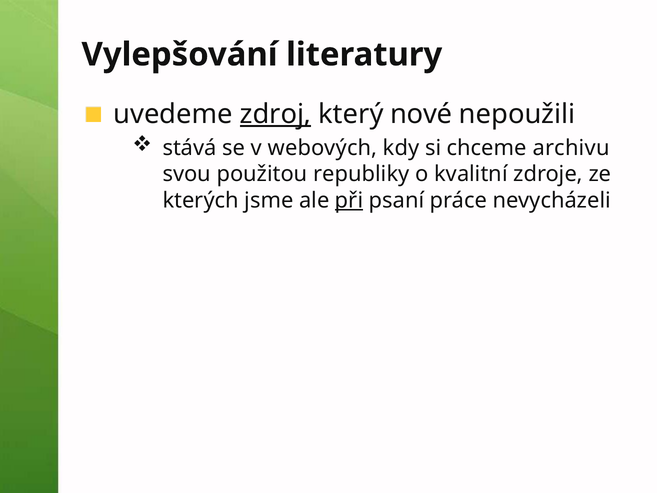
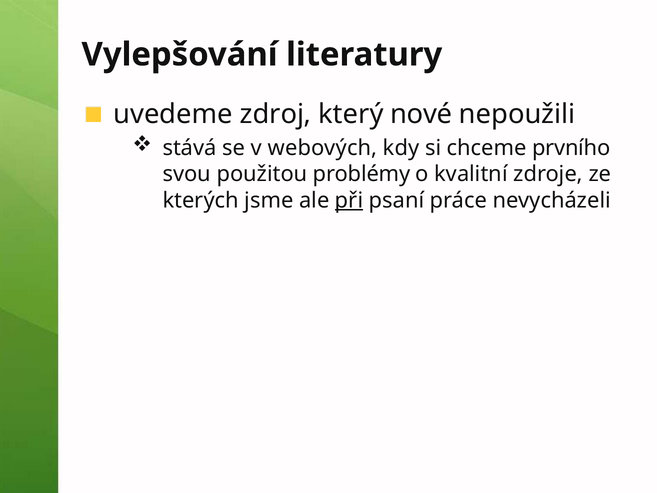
zdroj underline: present -> none
archivu: archivu -> prvního
republiky: republiky -> problémy
